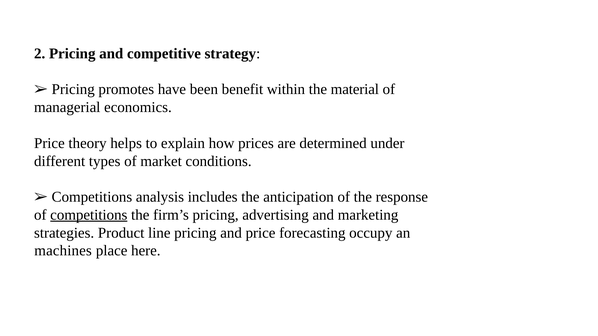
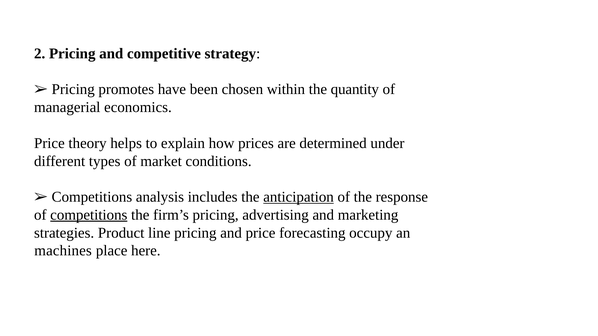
benefit: benefit -> chosen
material: material -> quantity
anticipation underline: none -> present
